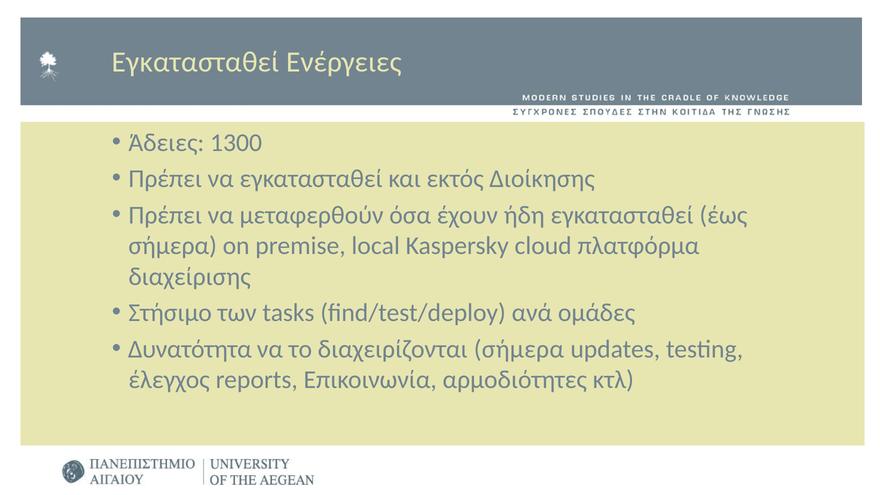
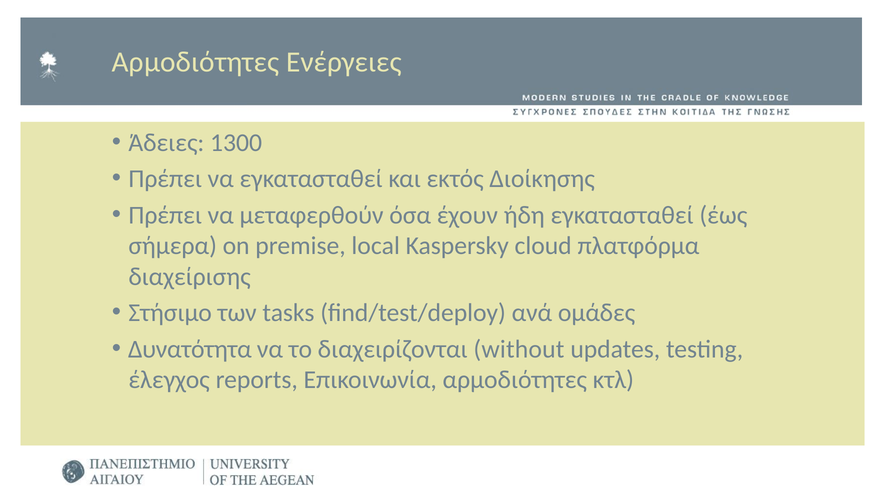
Εγκατασταθεί at (196, 62): Εγκατασταθεί -> Αρμοδιότητες
διαχειρίζονται σήμερα: σήμερα -> without
